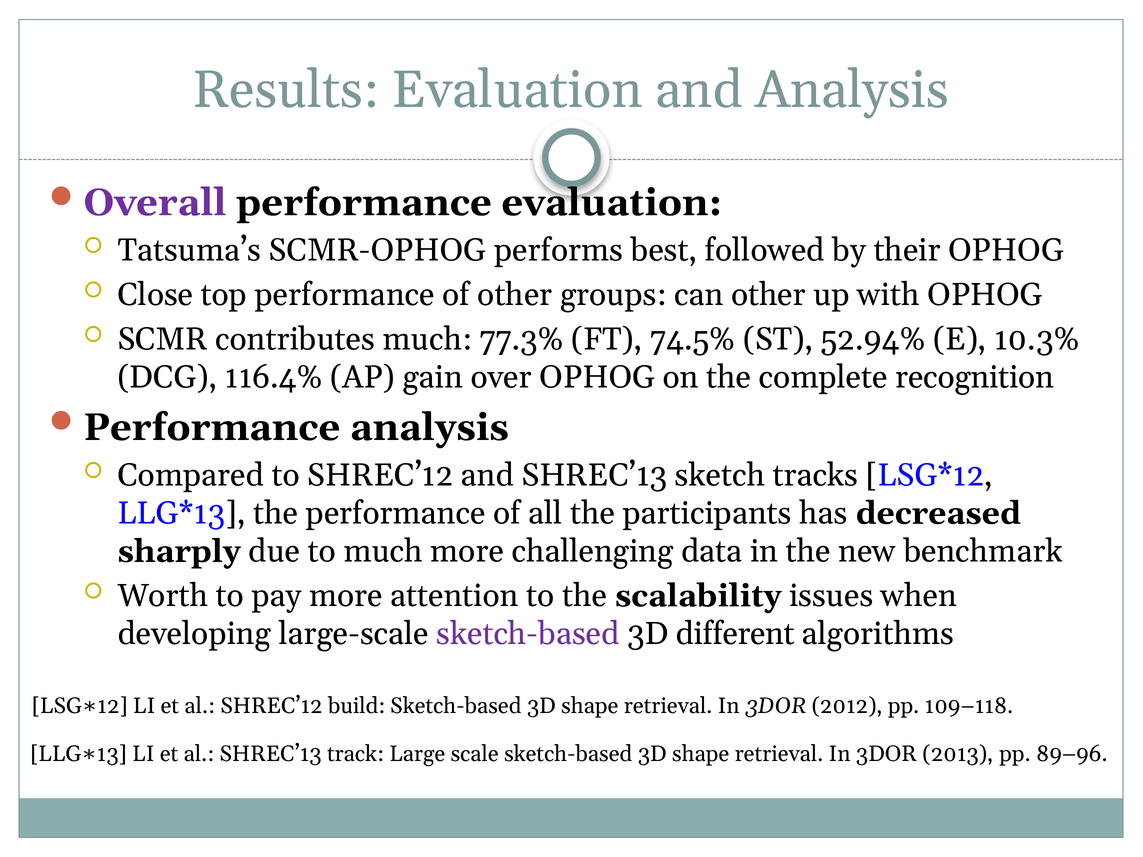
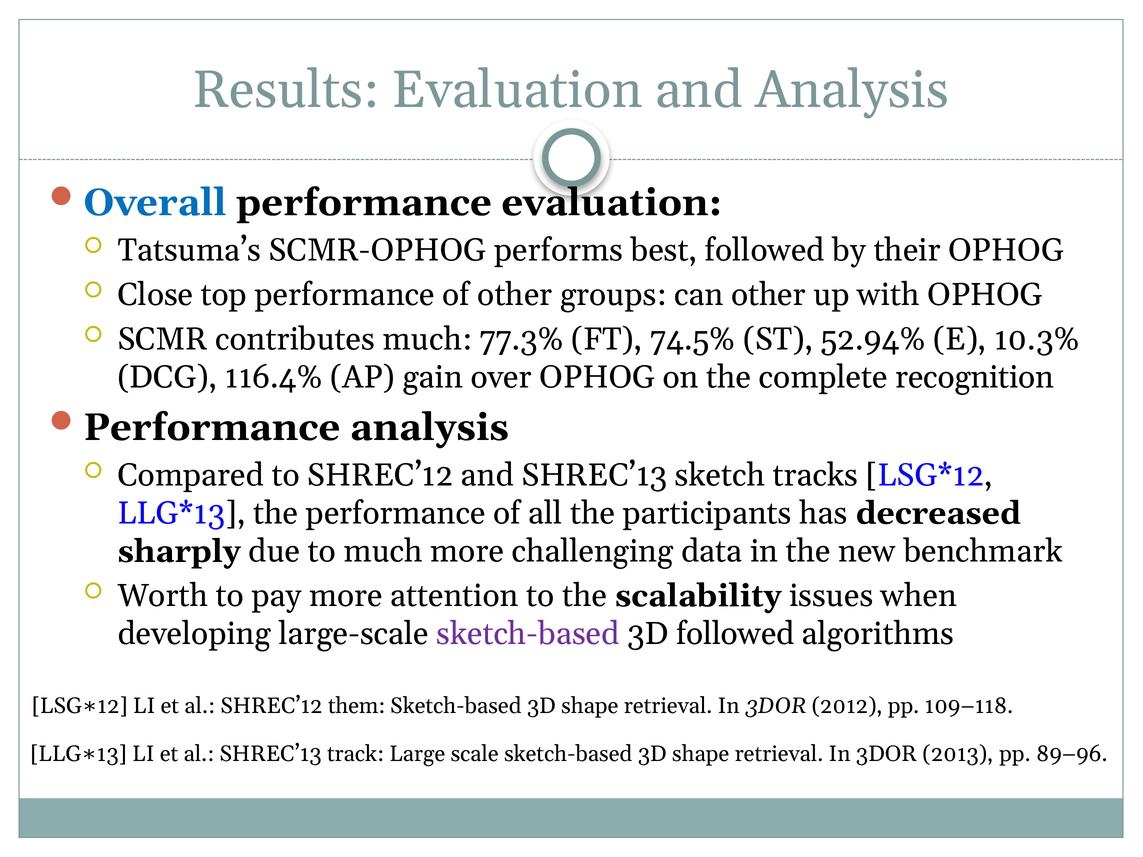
Overall colour: purple -> blue
3D different: different -> followed
build: build -> them
